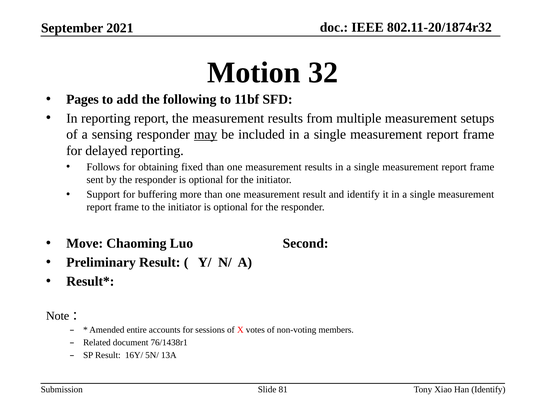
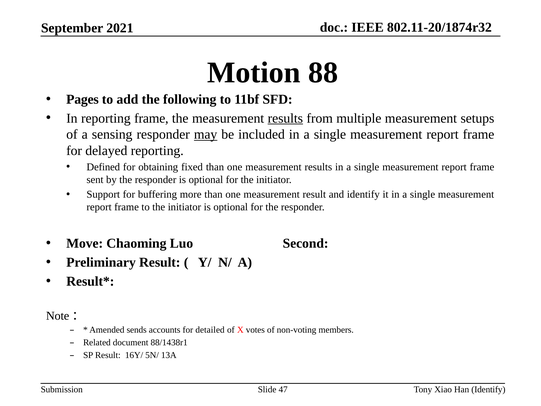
32: 32 -> 88
reporting report: report -> frame
results at (285, 118) underline: none -> present
Follows: Follows -> Defined
entire: entire -> sends
sessions: sessions -> detailed
76/1438r1: 76/1438r1 -> 88/1438r1
81: 81 -> 47
